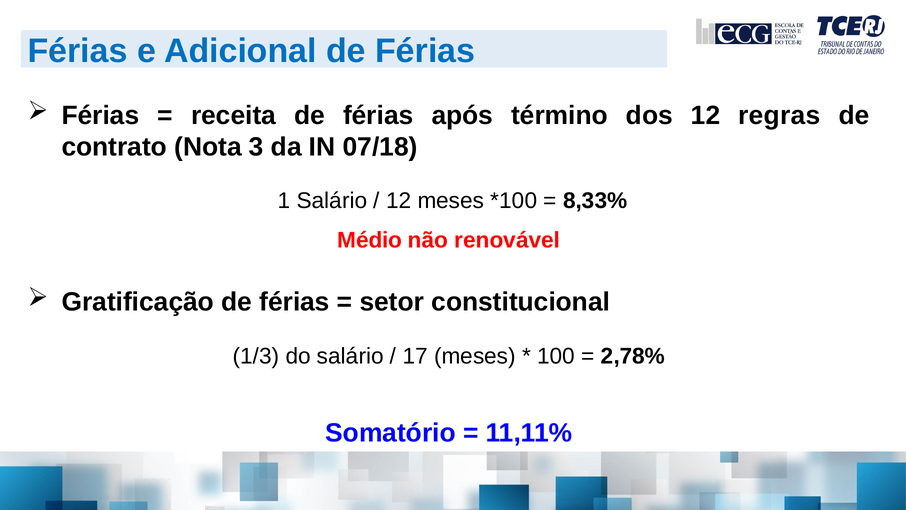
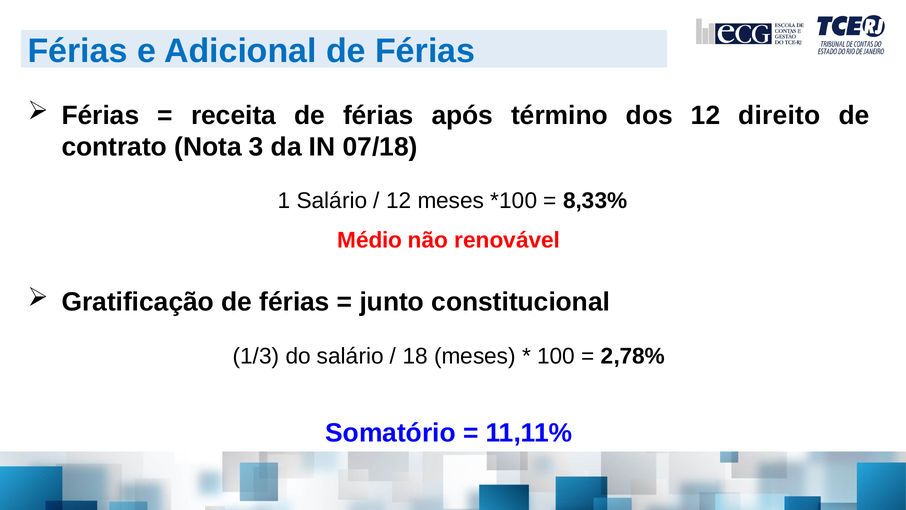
regras: regras -> direito
setor: setor -> junto
17: 17 -> 18
